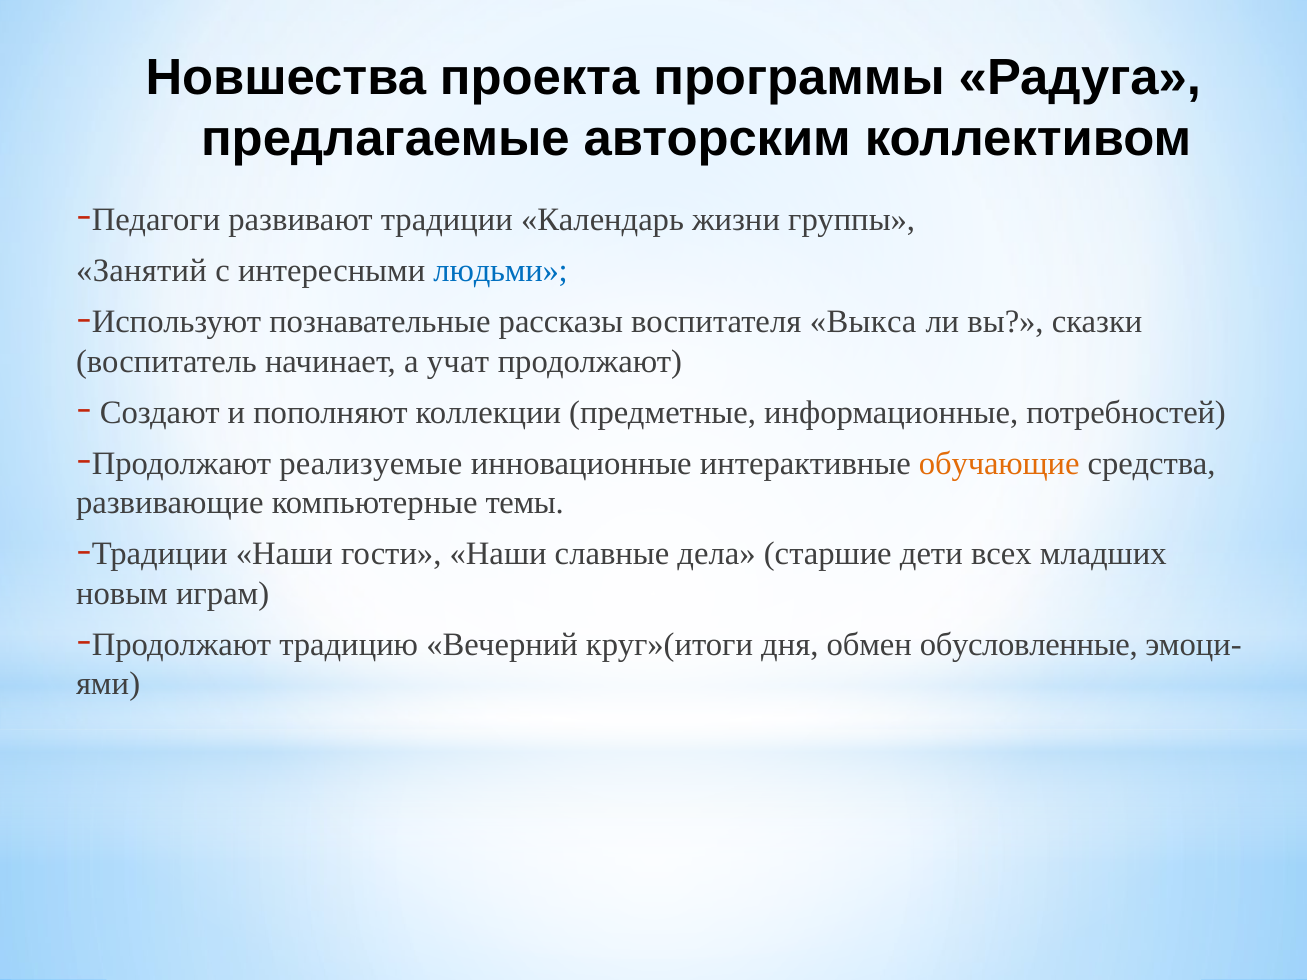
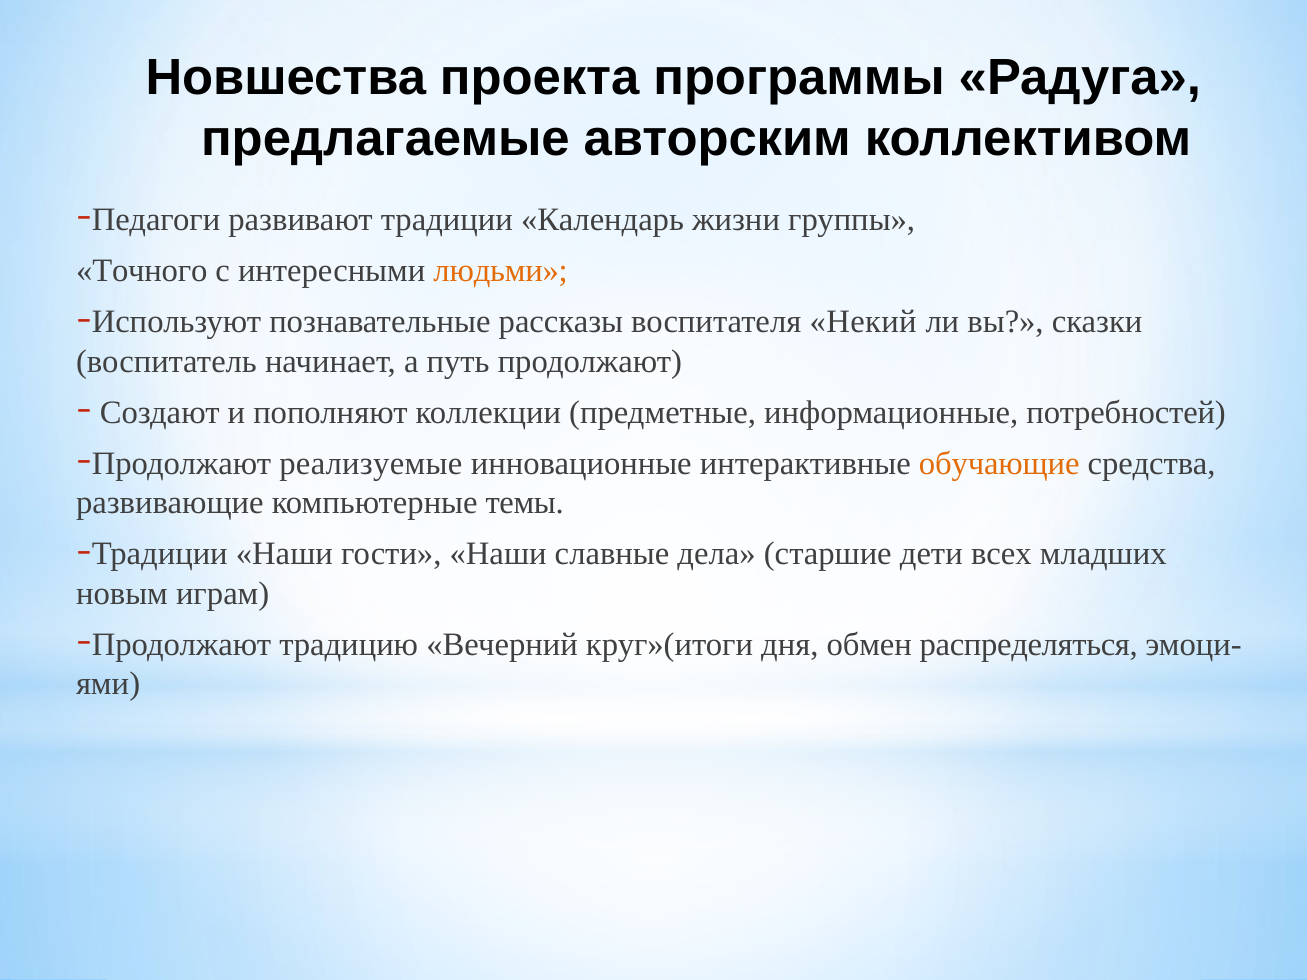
Занятий: Занятий -> Точного
людьми colour: blue -> orange
Выкса: Выкса -> Некий
учат: учат -> путь
обусловленные: обусловленные -> распределяться
